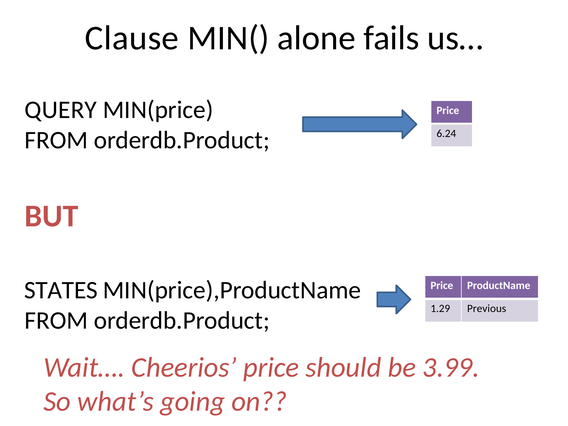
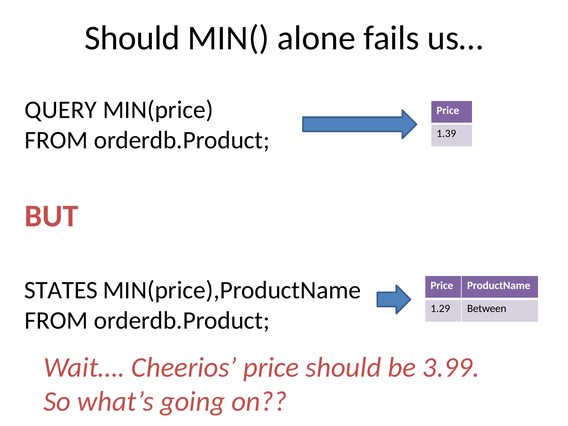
Clause at (132, 38): Clause -> Should
6.24: 6.24 -> 1.39
Previous: Previous -> Between
